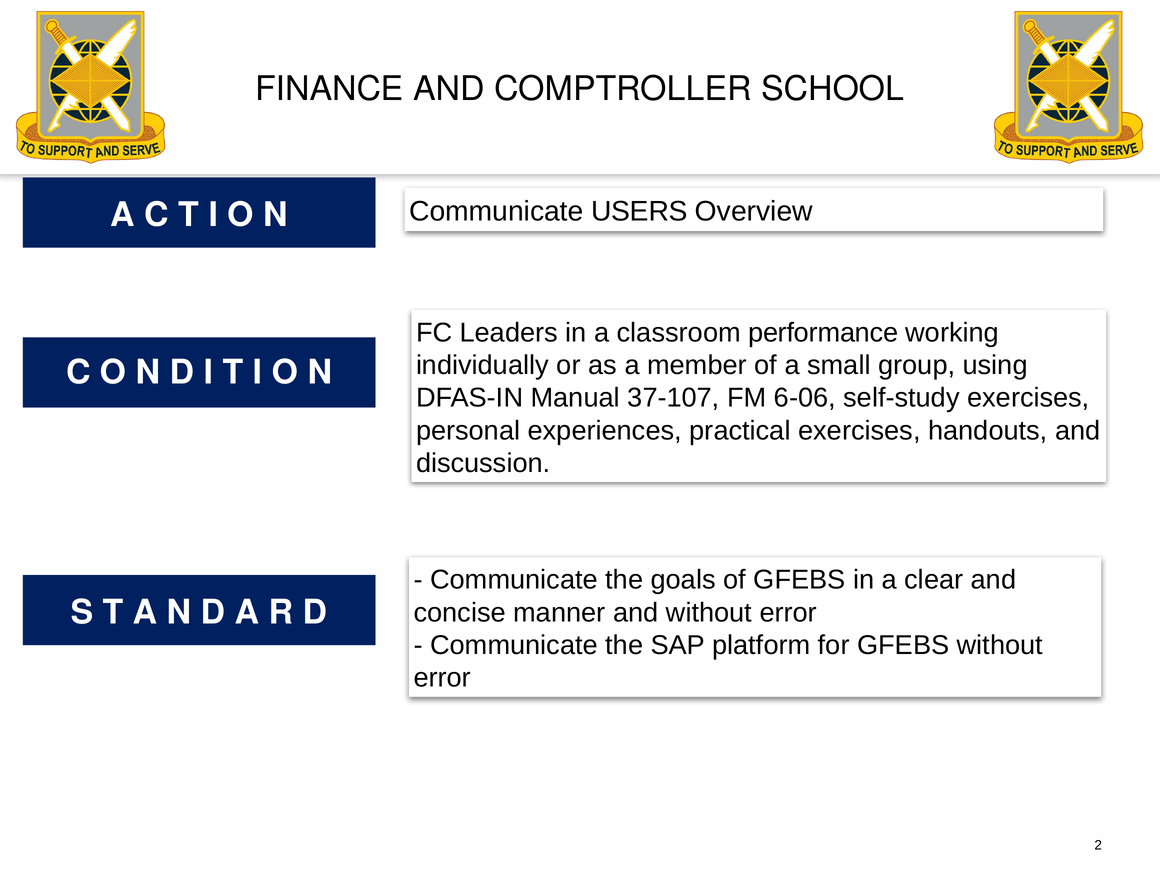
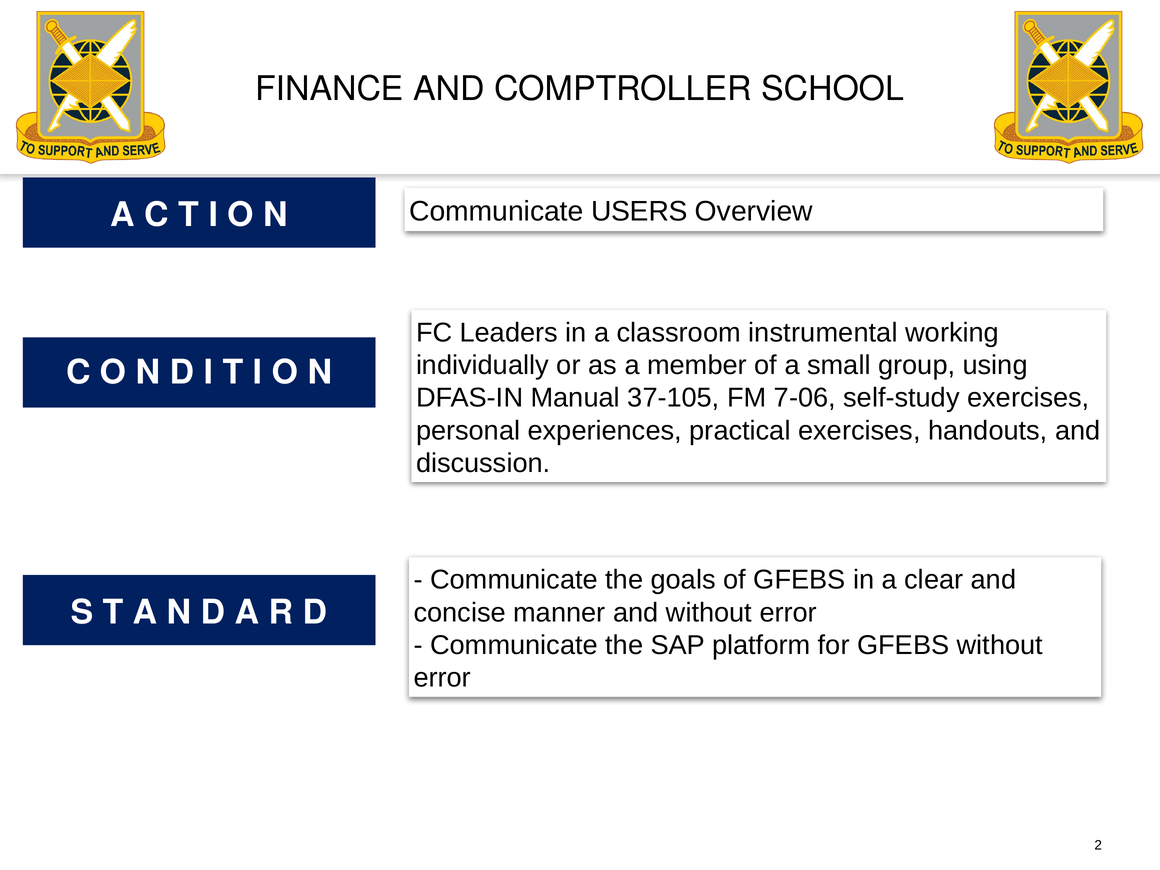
performance: performance -> instrumental
37-107: 37-107 -> 37-105
6-06: 6-06 -> 7-06
